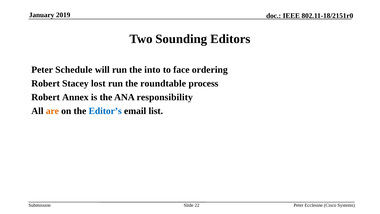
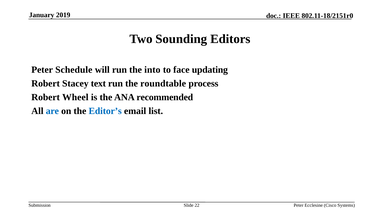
ordering: ordering -> updating
lost: lost -> text
Annex: Annex -> Wheel
responsibility: responsibility -> recommended
are colour: orange -> blue
